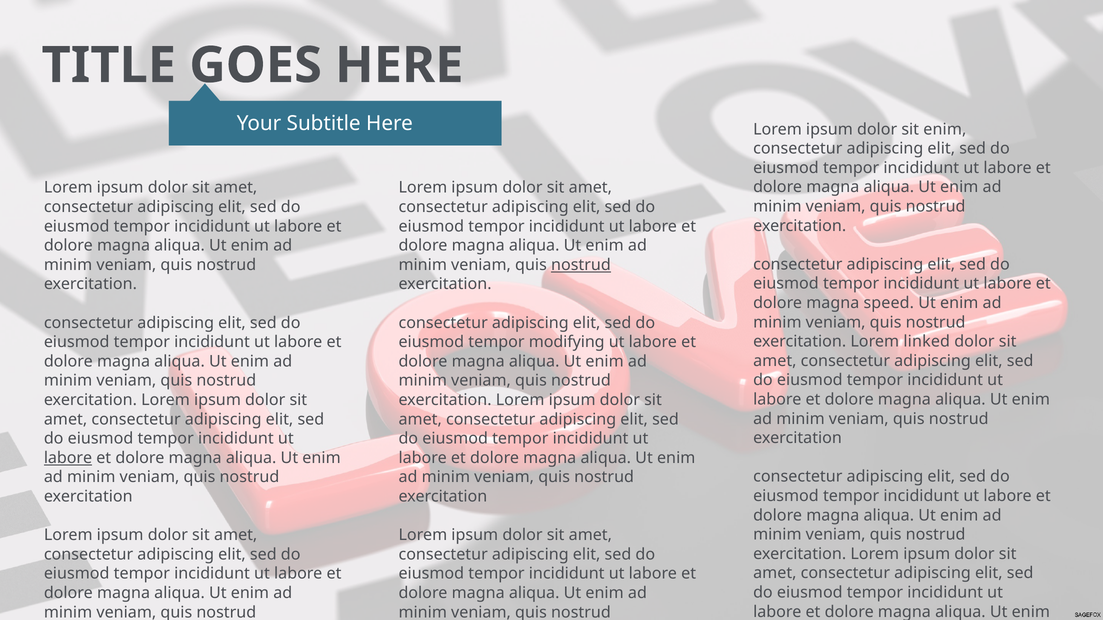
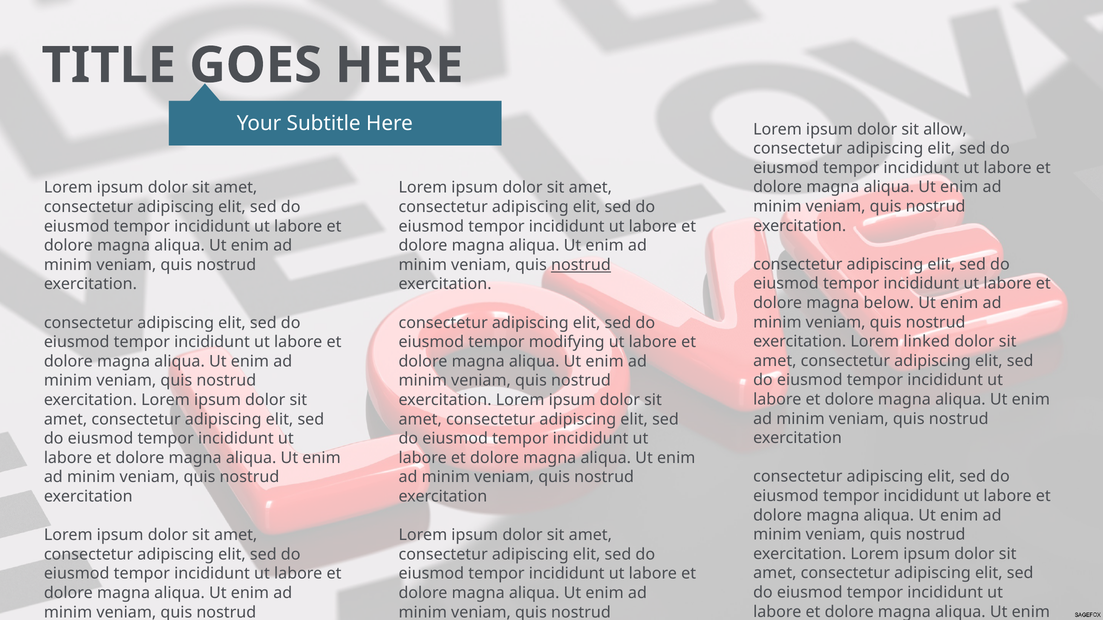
sit enim: enim -> allow
speed: speed -> below
labore at (68, 458) underline: present -> none
